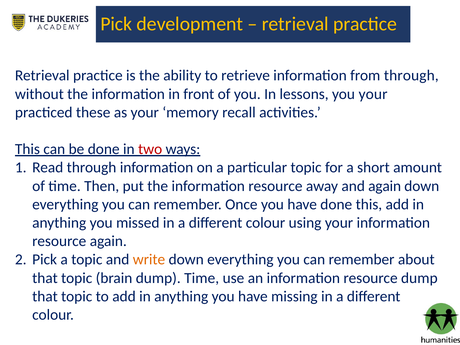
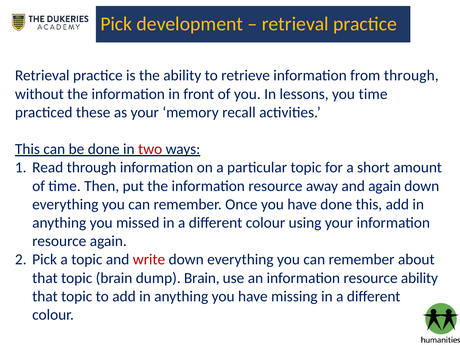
you your: your -> time
write colour: orange -> red
dump Time: Time -> Brain
resource dump: dump -> ability
